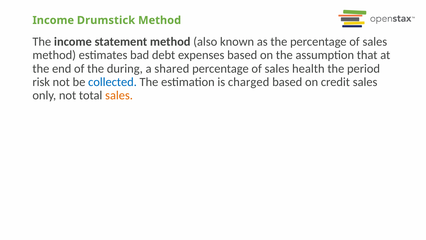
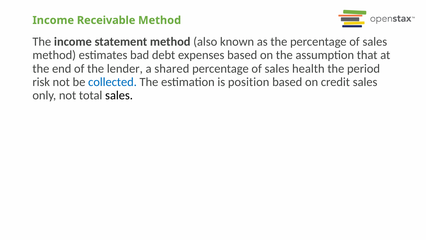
Drumstick: Drumstick -> Receivable
during: during -> lender
charged: charged -> position
sales at (119, 95) colour: orange -> black
